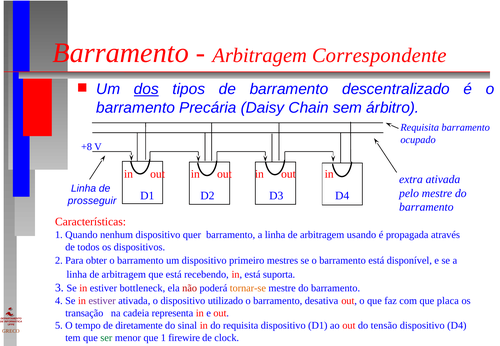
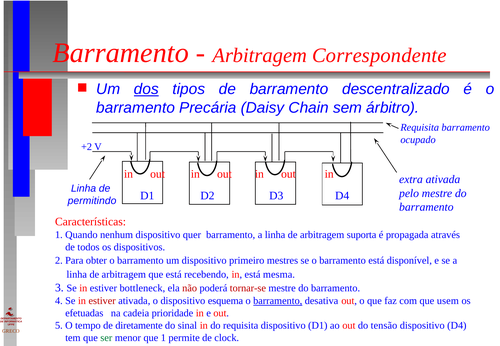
+8: +8 -> +2
prosseguir: prosseguir -> permitindo
usando: usando -> suporta
suporta: suporta -> mesma
tornar-se colour: orange -> red
estiver at (102, 301) colour: purple -> red
utilizado: utilizado -> esquema
barramento at (278, 301) underline: none -> present
placa: placa -> usem
transação: transação -> efetuadas
representa: representa -> prioridade
firewire: firewire -> permite
